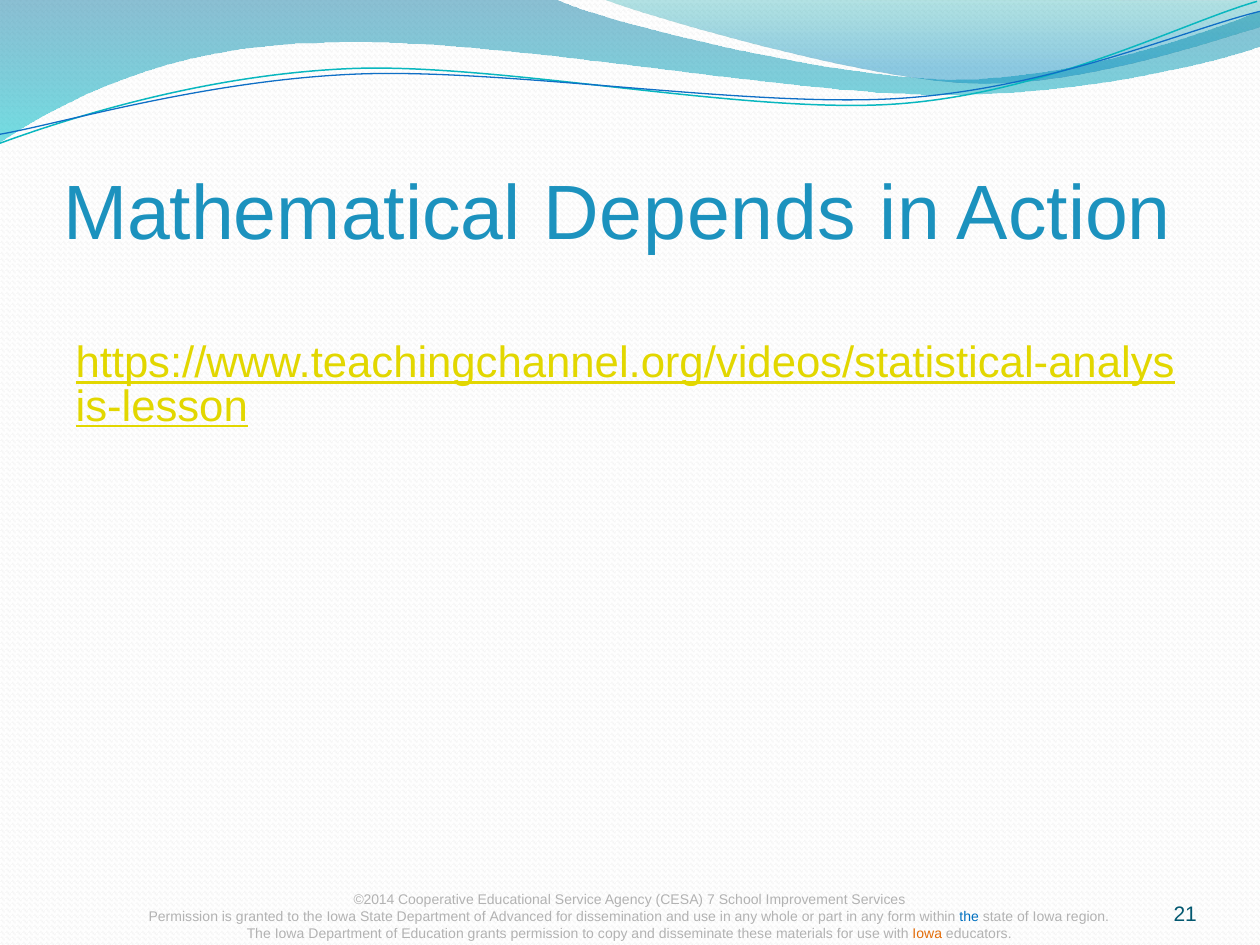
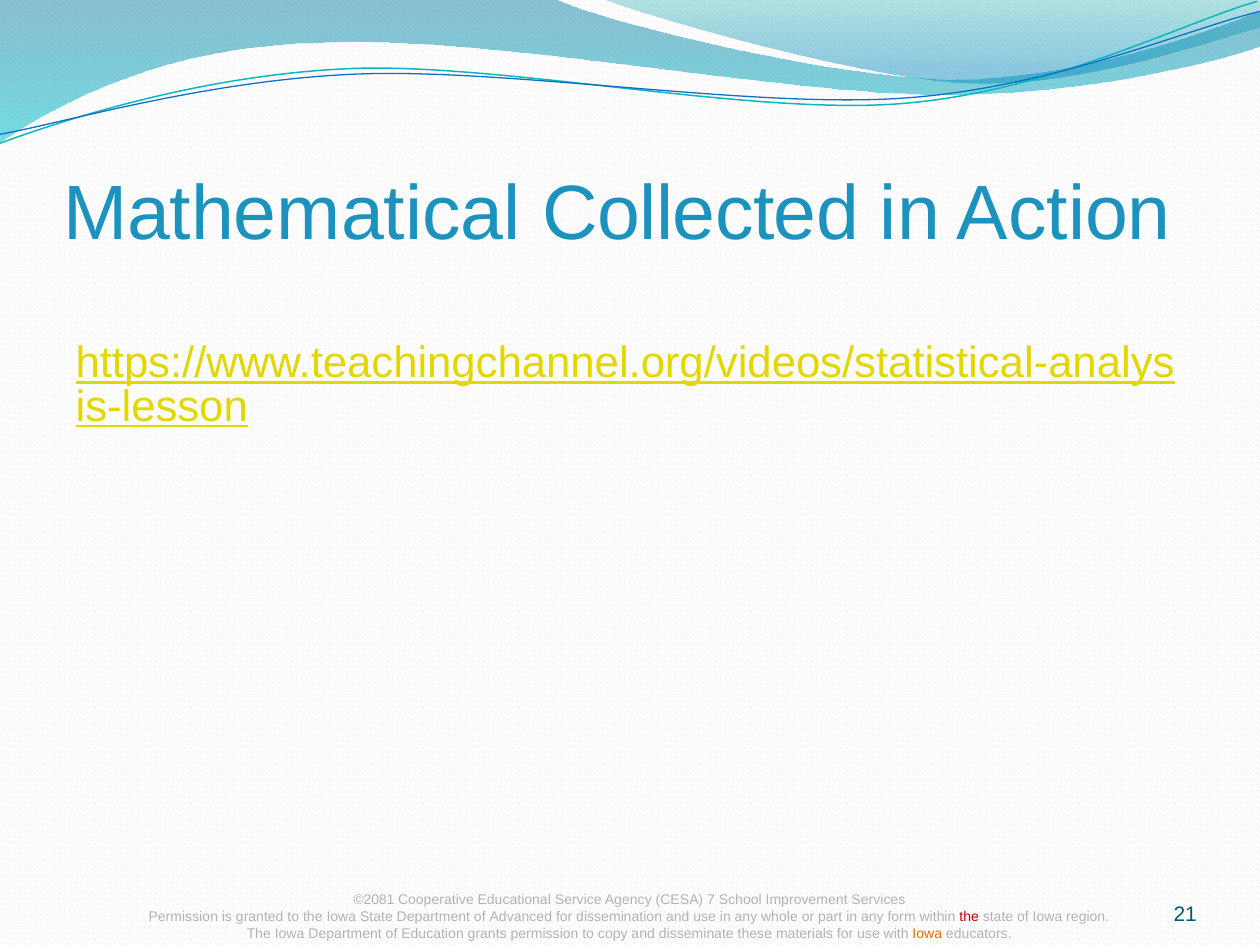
Depends: Depends -> Collected
©2014: ©2014 -> ©2081
the at (969, 917) colour: blue -> red
